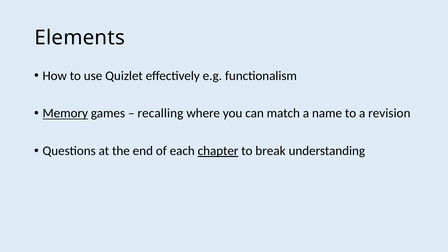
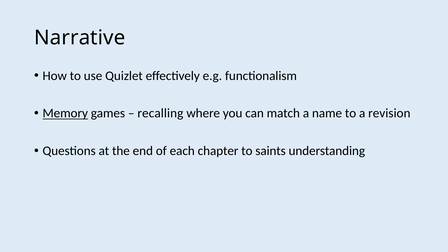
Elements: Elements -> Narrative
chapter underline: present -> none
break: break -> saints
